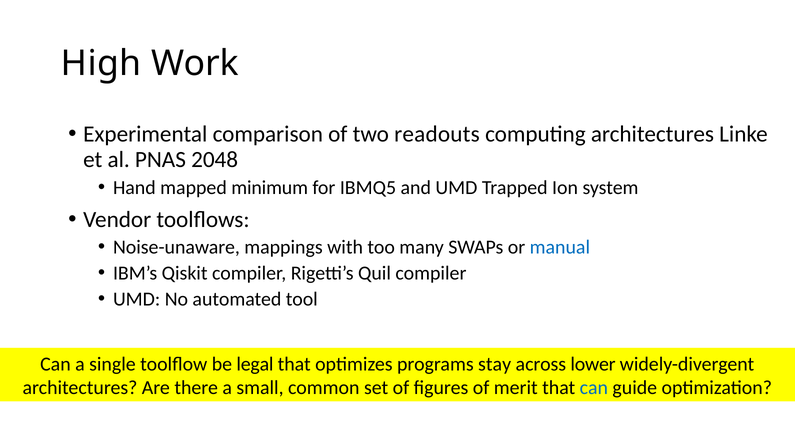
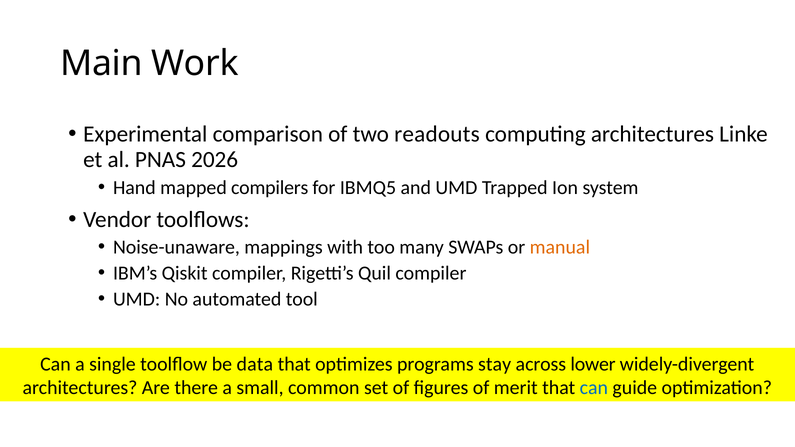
High: High -> Main
2048: 2048 -> 2026
minimum: minimum -> compilers
manual colour: blue -> orange
legal: legal -> data
